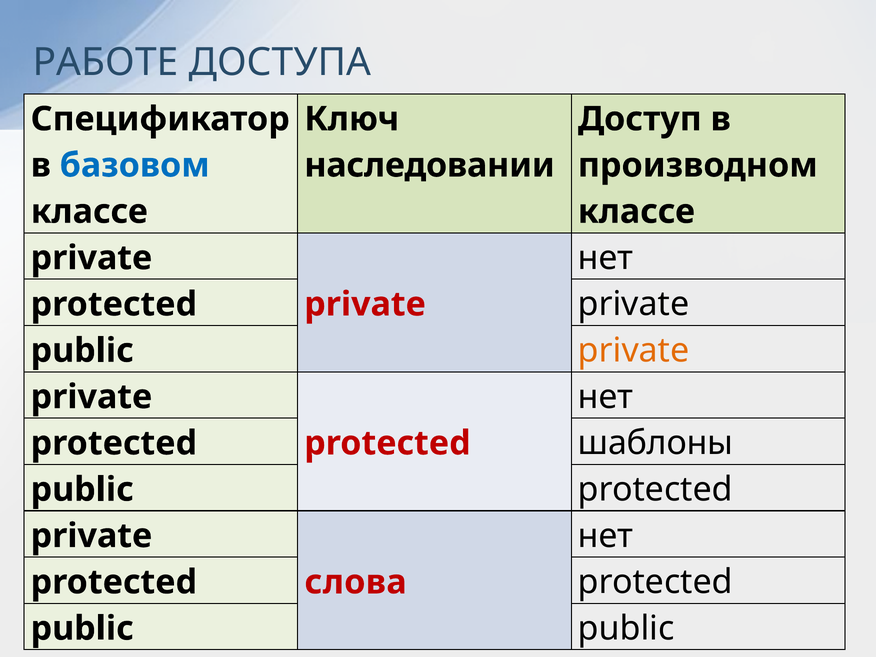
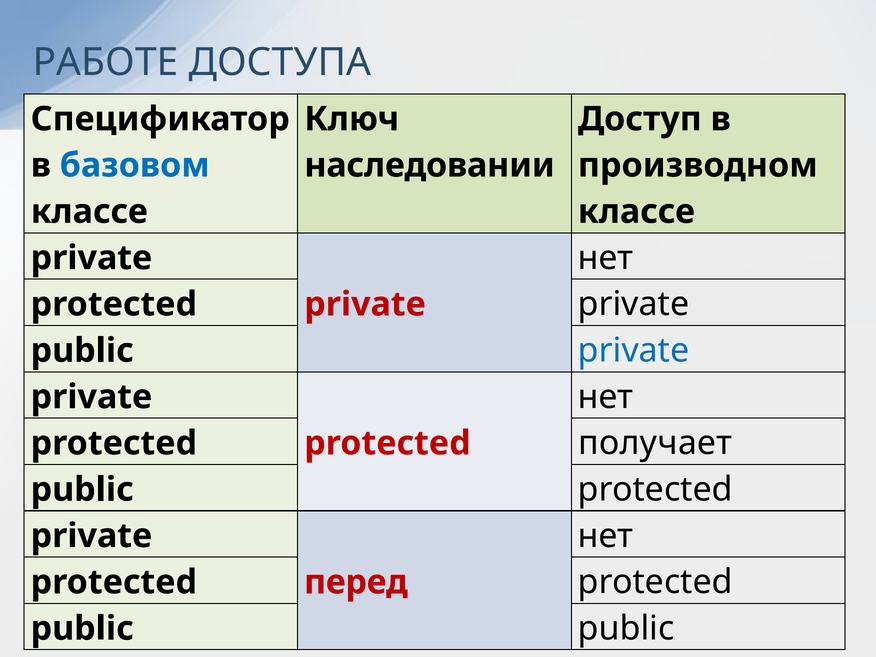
private at (634, 351) colour: orange -> blue
шаблоны: шаблоны -> получает
слова: слова -> перед
